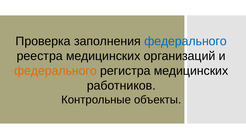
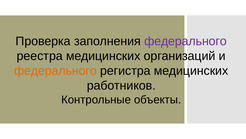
федерального at (186, 41) colour: blue -> purple
